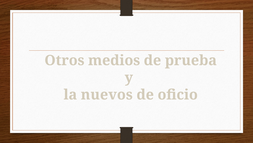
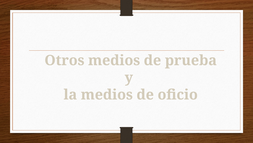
la nuevos: nuevos -> medios
